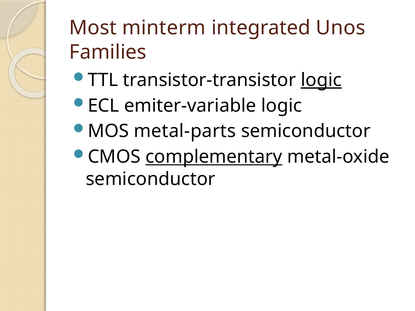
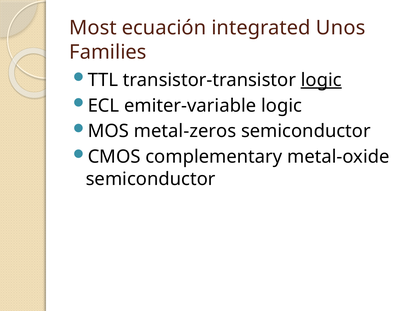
minterm: minterm -> ecuación
metal-parts: metal-parts -> metal-zeros
complementary underline: present -> none
